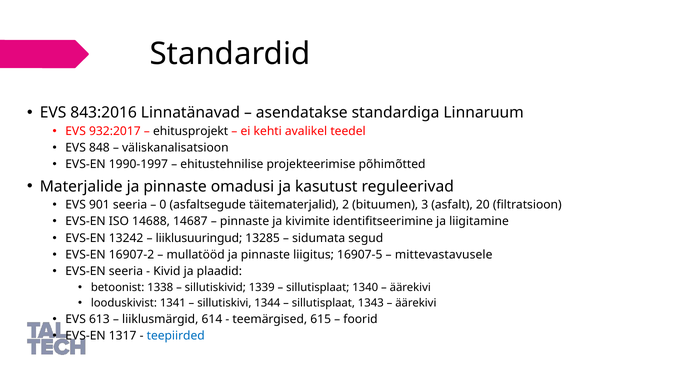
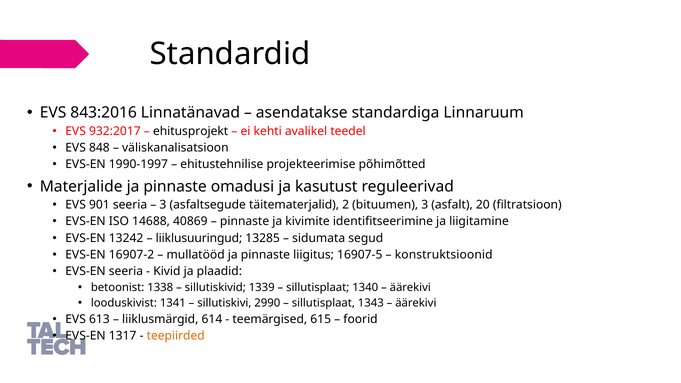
0 at (163, 205): 0 -> 3
14687: 14687 -> 40869
mittevastavusele: mittevastavusele -> konstruktsioonid
1344: 1344 -> 2990
teepiirded colour: blue -> orange
